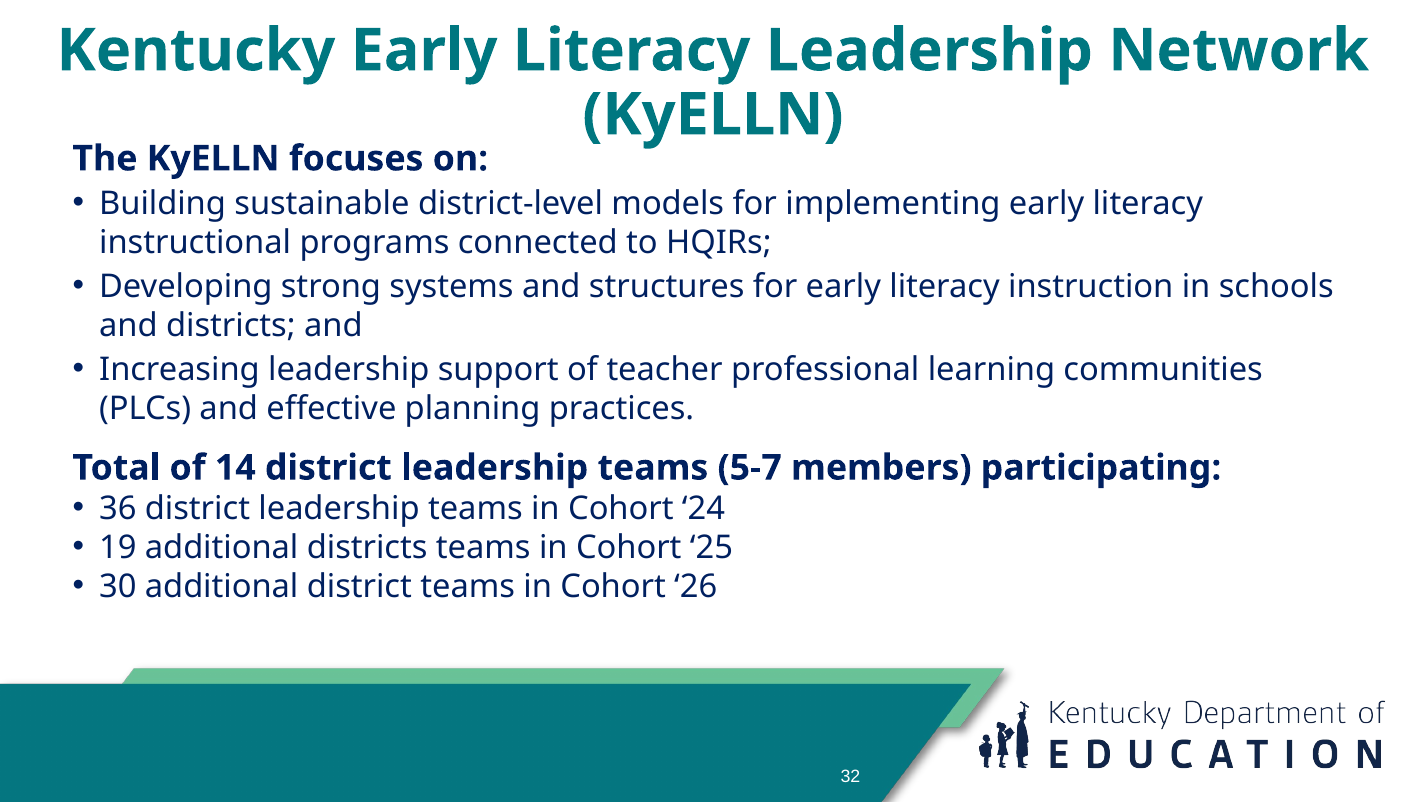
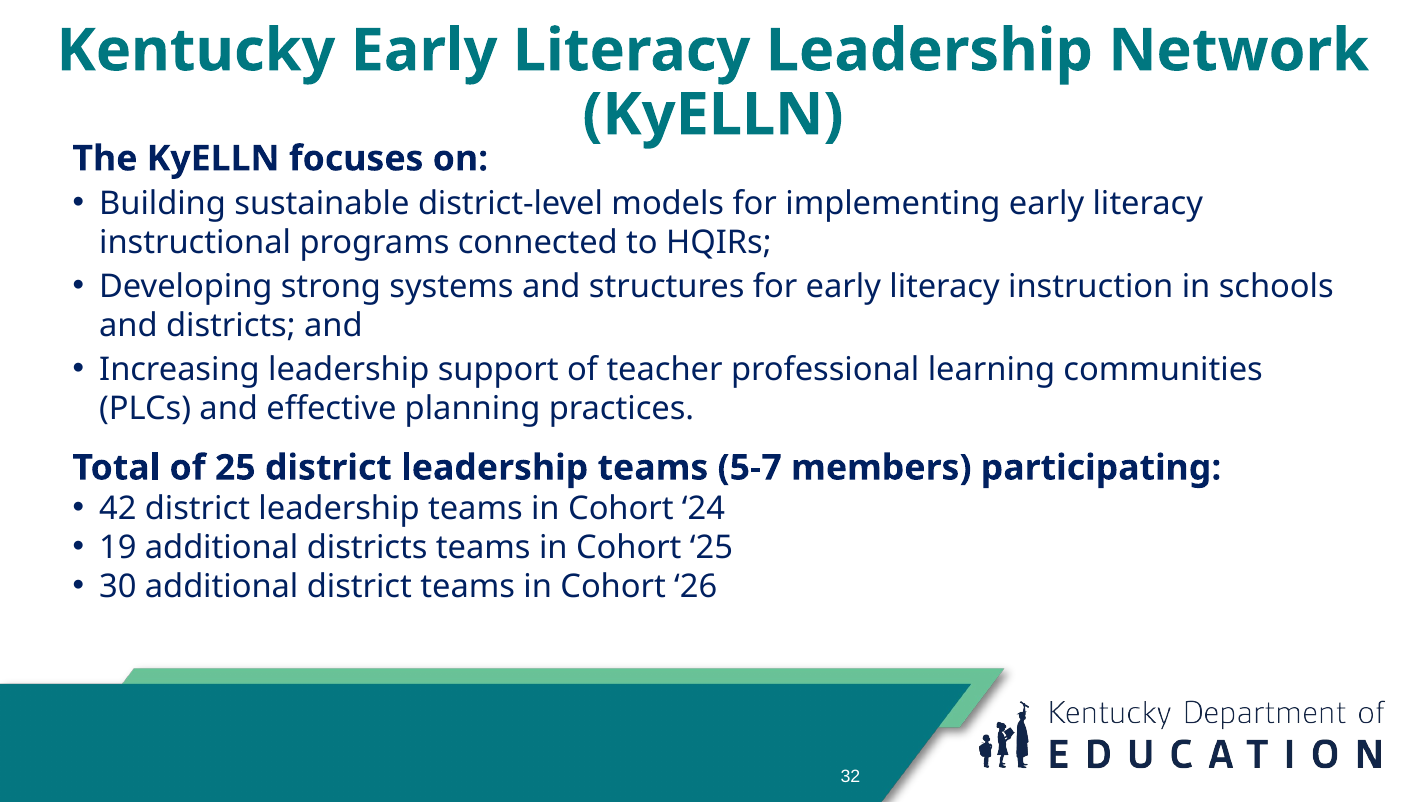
of 14: 14 -> 25
36: 36 -> 42
